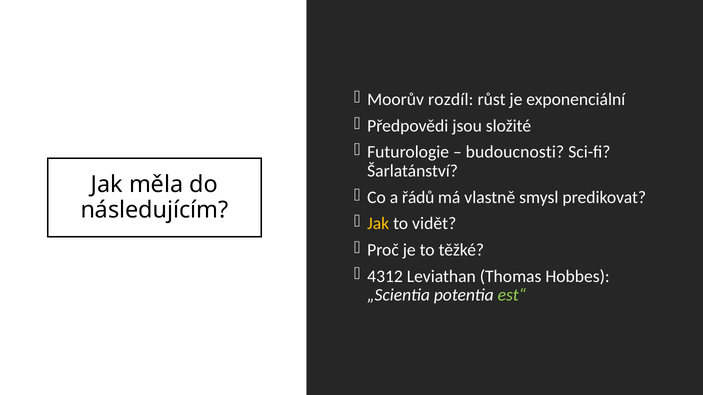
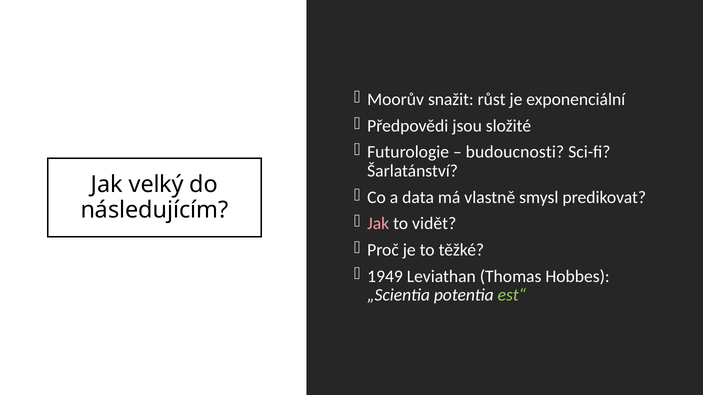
rozdíl: rozdíl -> snažit
měla: měla -> velký
řádů: řádů -> data
Jak at (378, 224) colour: yellow -> pink
4312: 4312 -> 1949
